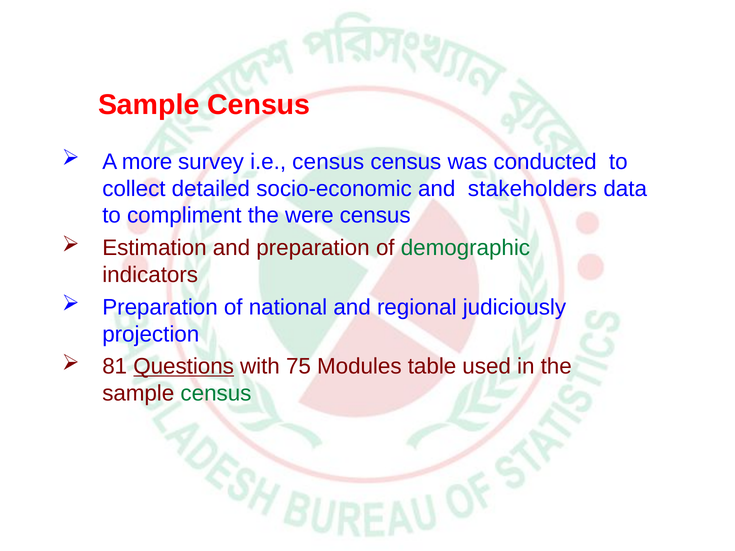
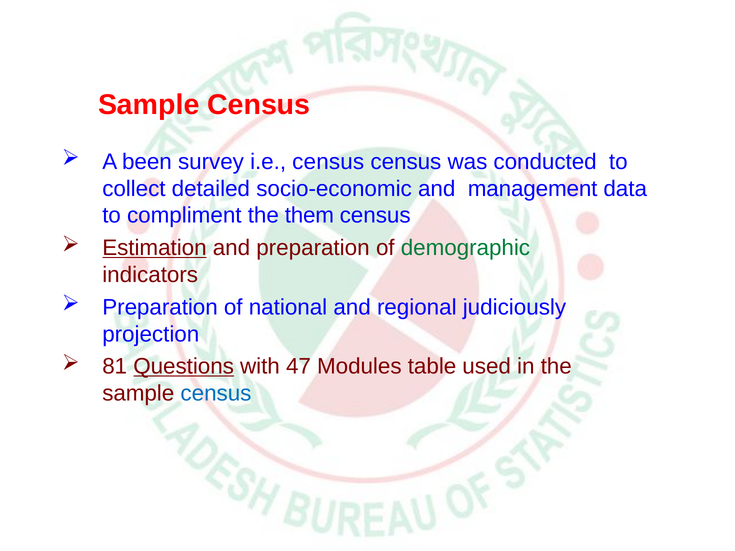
more: more -> been
stakeholders: stakeholders -> management
were: were -> them
Estimation underline: none -> present
75: 75 -> 47
census at (216, 394) colour: green -> blue
